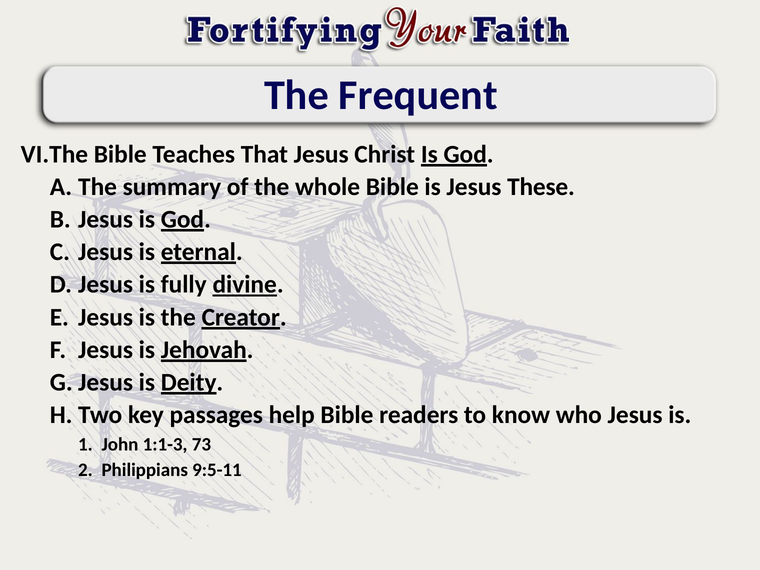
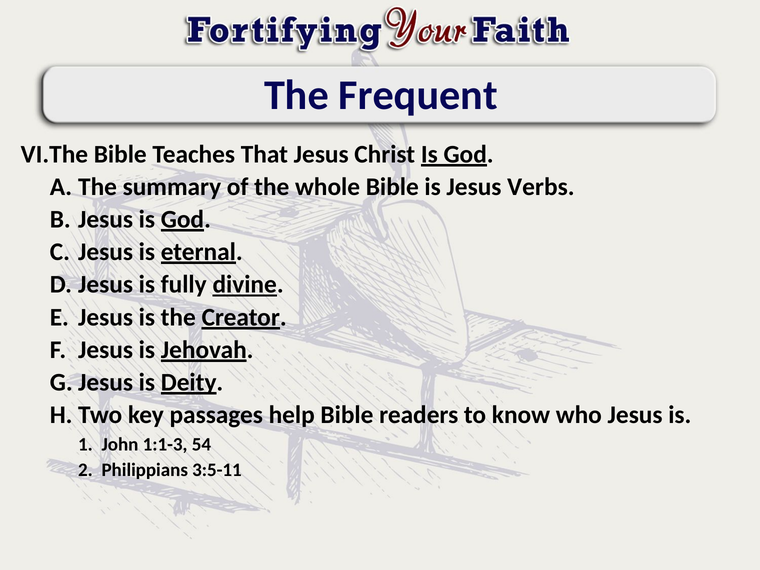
These: These -> Verbs
73: 73 -> 54
9:5-11: 9:5-11 -> 3:5-11
